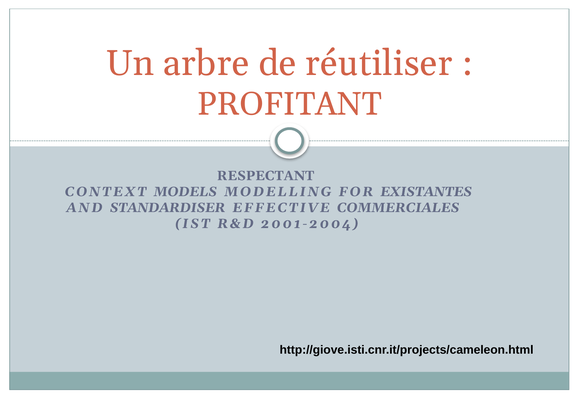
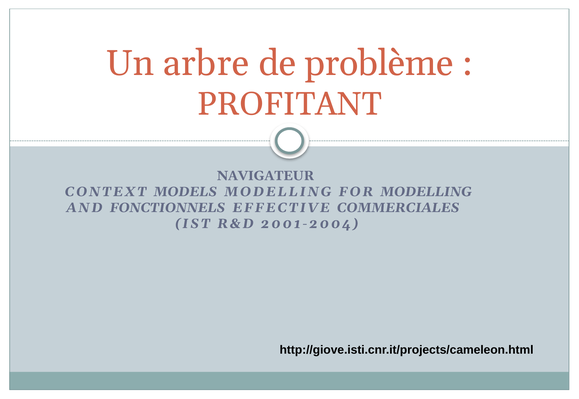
réutiliser: réutiliser -> problème
RESPECTANT: RESPECTANT -> NAVIGATEUR
FOR EXISTANTES: EXISTANTES -> MODELLING
STANDARDISER: STANDARDISER -> FONCTIONNELS
